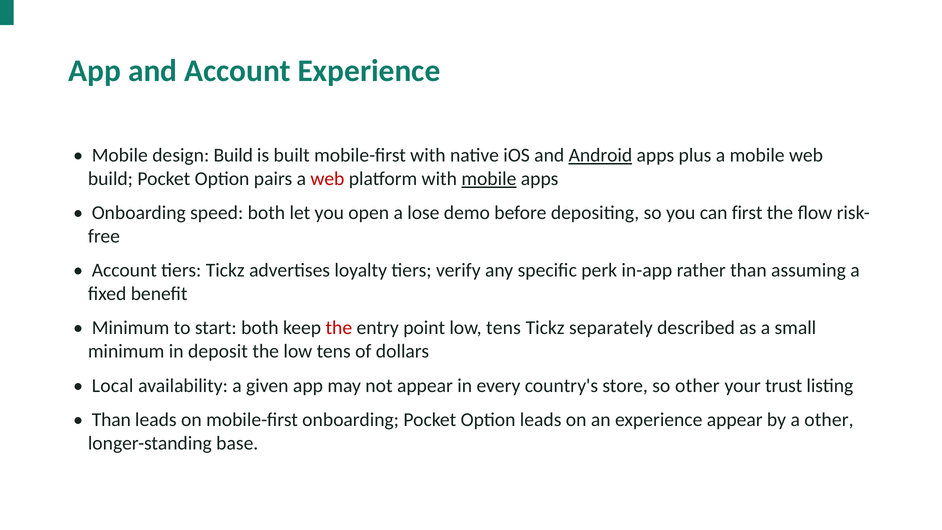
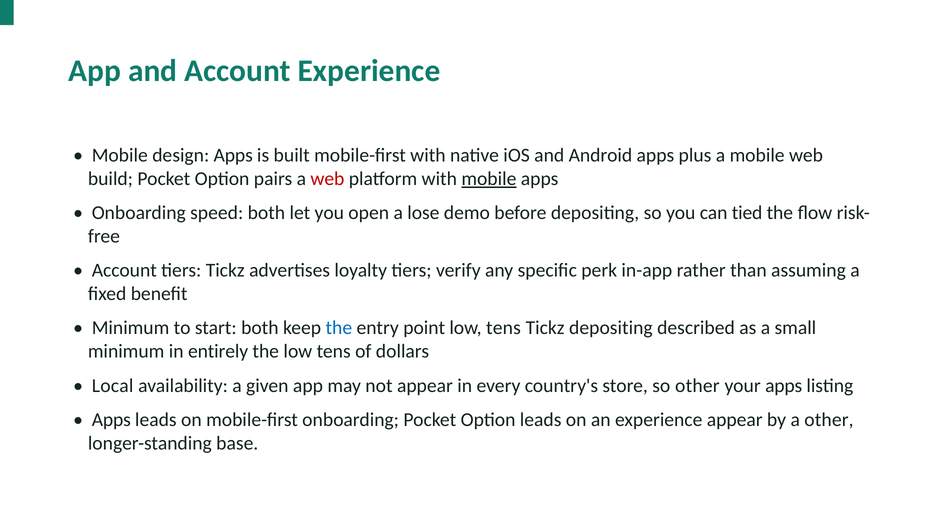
design Build: Build -> Apps
Android underline: present -> none
first: first -> tied
the at (339, 328) colour: red -> blue
Tickz separately: separately -> depositing
deposit: deposit -> entirely
your trust: trust -> apps
Than at (111, 419): Than -> Apps
